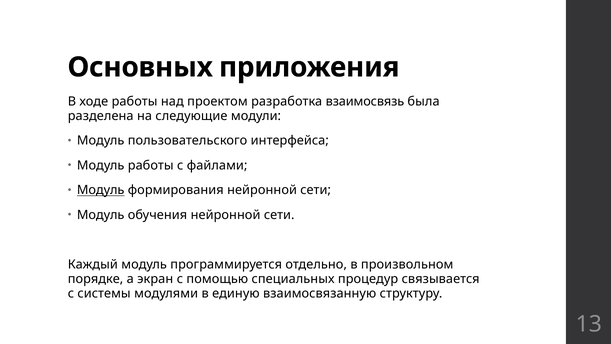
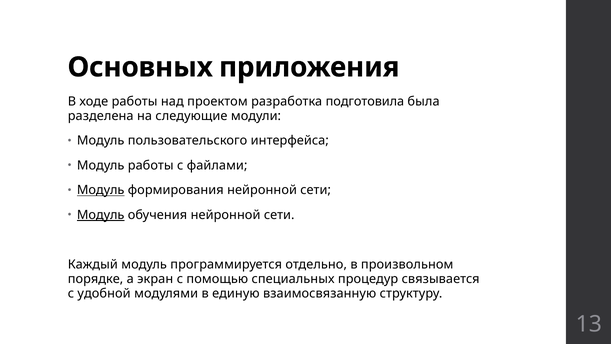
взаимосвязь: взаимосвязь -> подготовила
Модуль at (101, 215) underline: none -> present
системы: системы -> удобной
